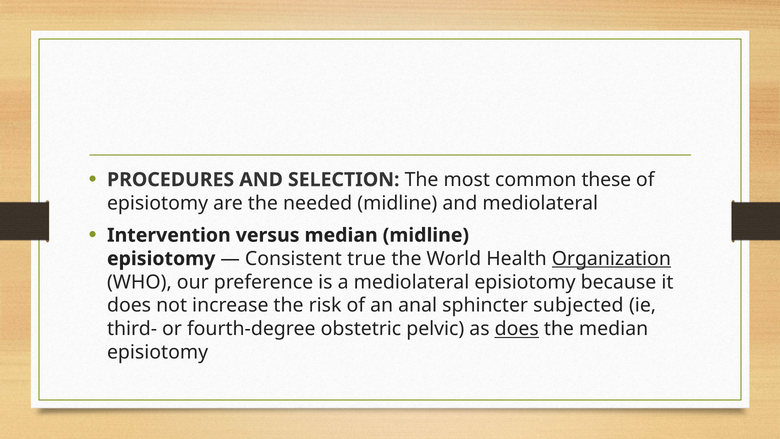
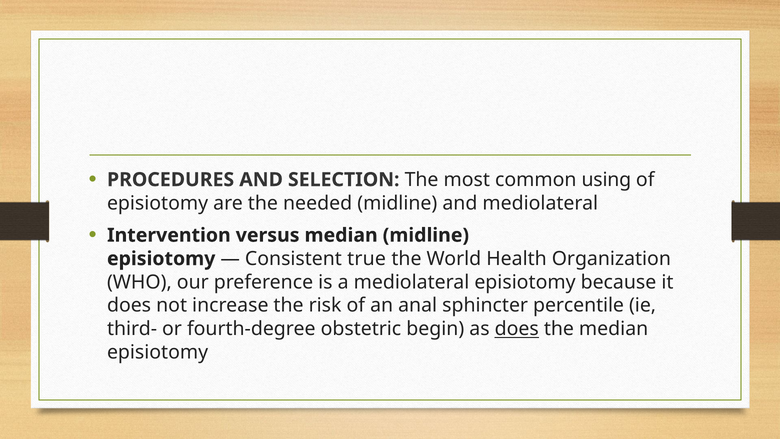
these: these -> using
Organization underline: present -> none
subjected: subjected -> percentile
pelvic: pelvic -> begin
